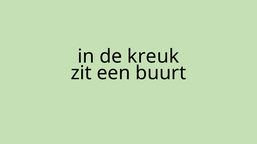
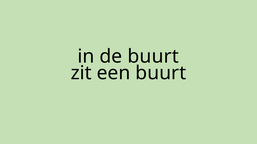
de kreuk: kreuk -> buurt
